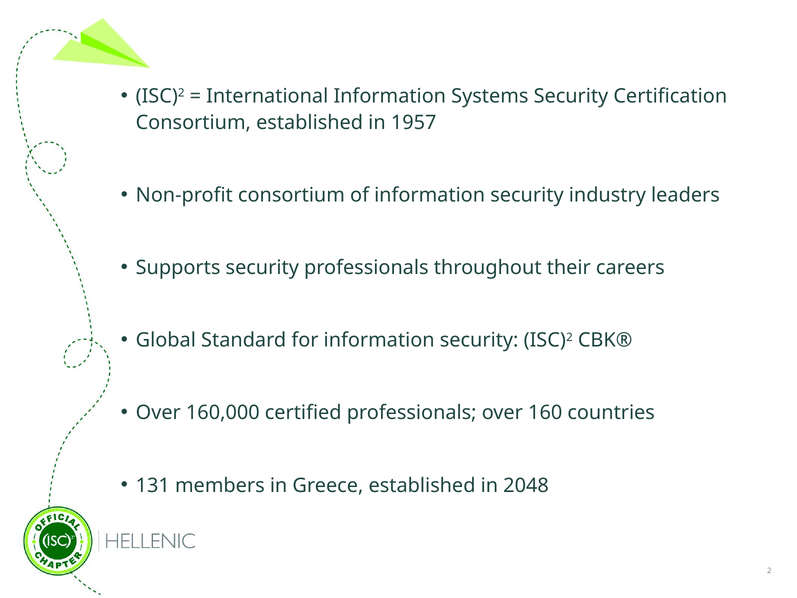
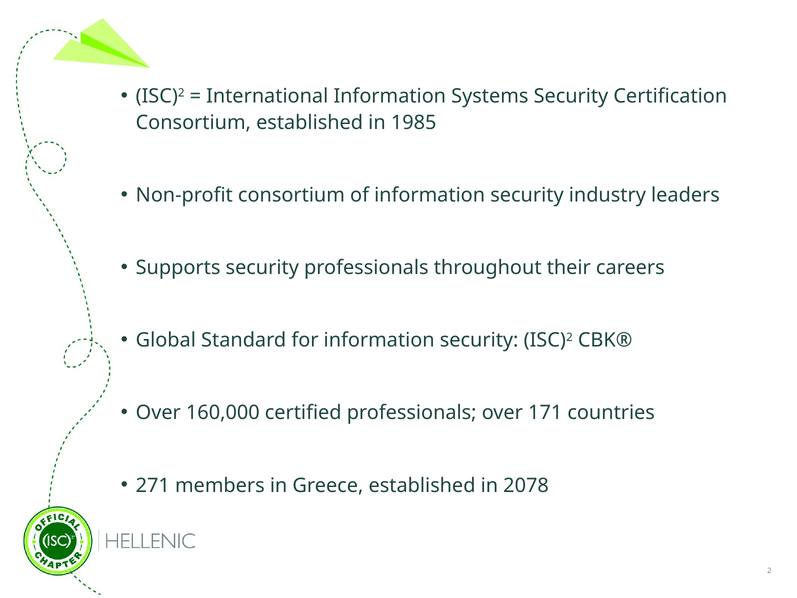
1957: 1957 -> 1985
160: 160 -> 171
131: 131 -> 271
2048: 2048 -> 2078
